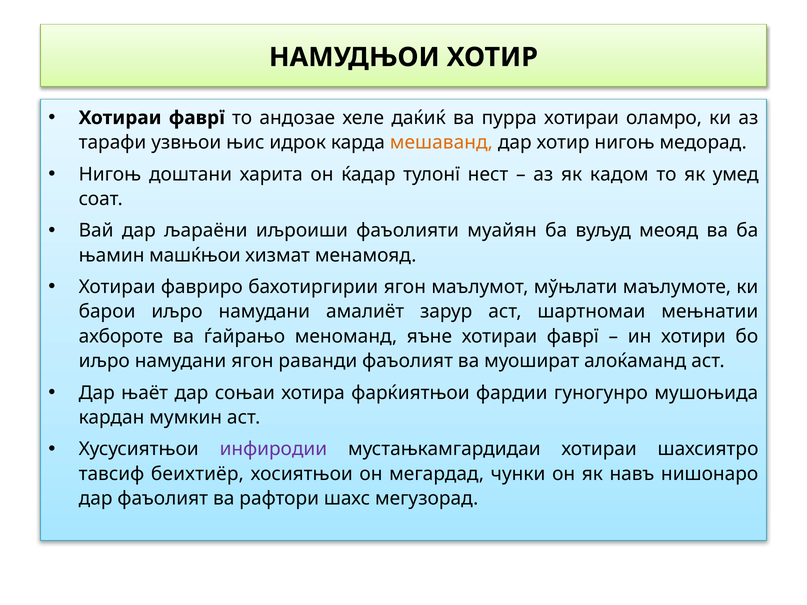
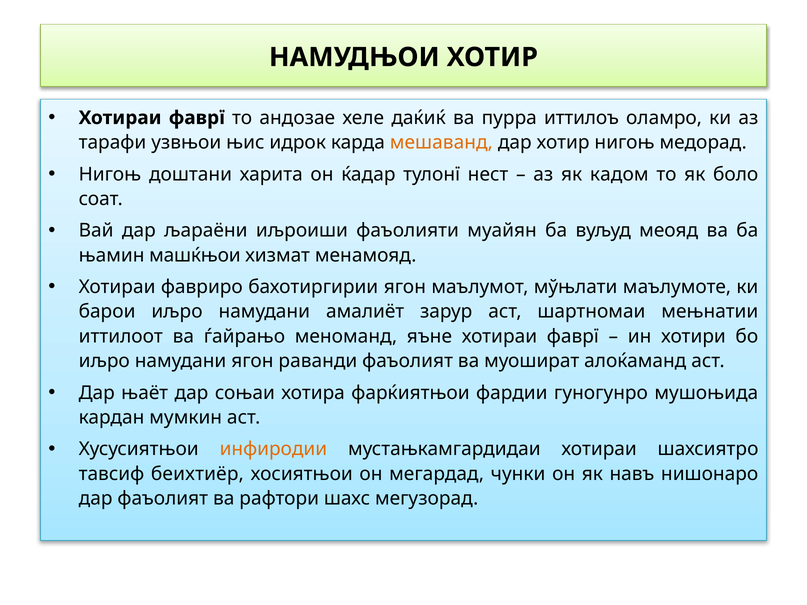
пурра хотираи: хотираи -> иттилоъ
умед: умед -> боло
ахбороте: ахбороте -> иттилоот
инфиродии colour: purple -> orange
